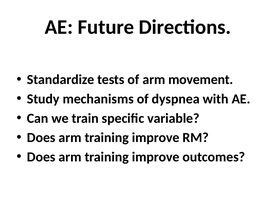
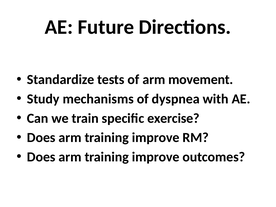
variable: variable -> exercise
